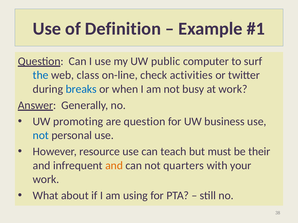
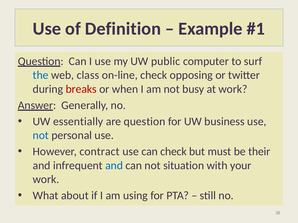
activities: activities -> opposing
breaks colour: blue -> red
promoting: promoting -> essentially
resource: resource -> contract
can teach: teach -> check
and at (114, 166) colour: orange -> blue
quarters: quarters -> situation
